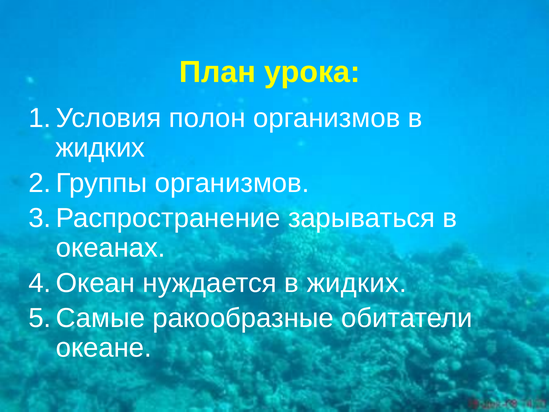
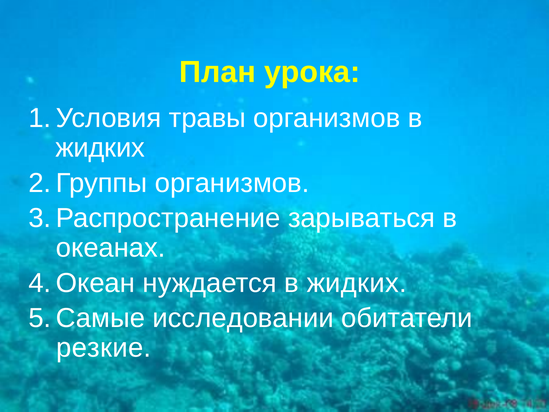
полон: полон -> травы
ракообразные: ракообразные -> исследовании
океане: океане -> резкие
